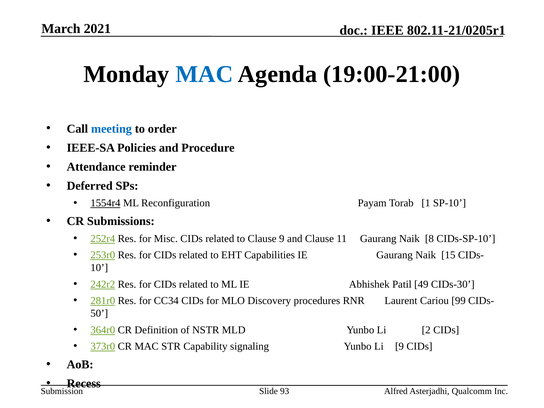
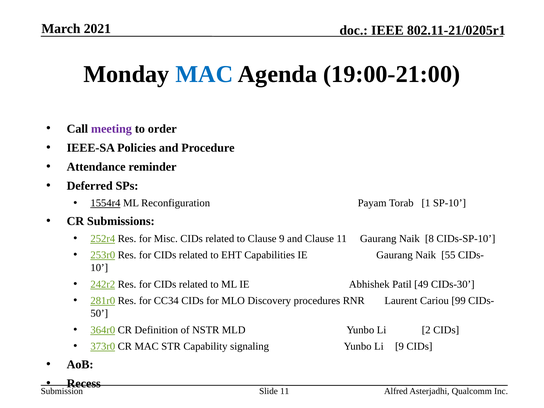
meeting colour: blue -> purple
15: 15 -> 55
Slide 93: 93 -> 11
